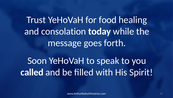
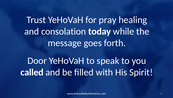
food: food -> pray
Soon: Soon -> Door
